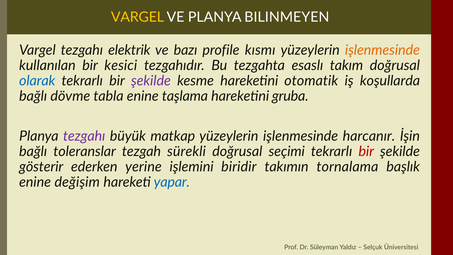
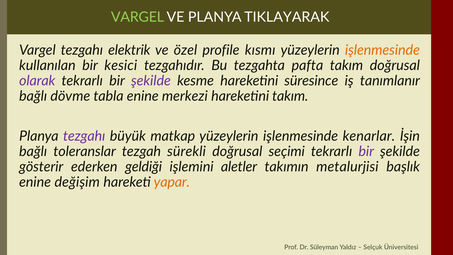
VARGEL at (138, 17) colour: yellow -> light green
BILINMEYEN: BILINMEYEN -> TIKLAYARAK
bazı: bazı -> özel
esaslı: esaslı -> pafta
olarak colour: blue -> purple
otomatik: otomatik -> süresince
koşullarda: koşullarda -> tanımlanır
taşlama: taşlama -> merkezi
hareketini gruba: gruba -> takım
harcanır: harcanır -> kenarlar
bir at (366, 151) colour: red -> purple
yerine: yerine -> geldiği
biridir: biridir -> aletler
tornalama: tornalama -> metalurjisi
yapar colour: blue -> orange
